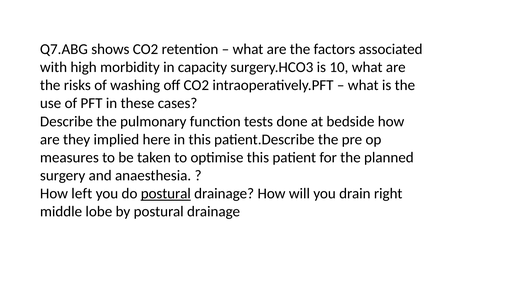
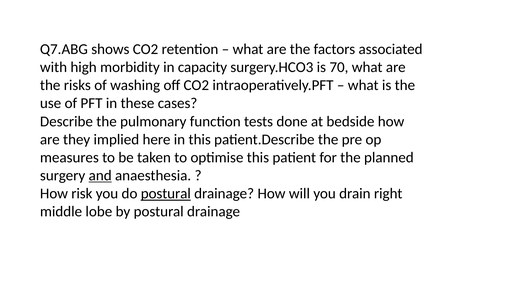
10: 10 -> 70
and underline: none -> present
left: left -> risk
